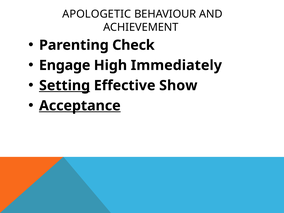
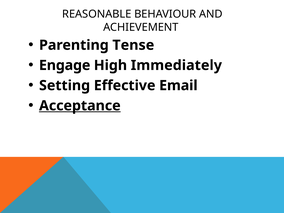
APOLOGETIC: APOLOGETIC -> REASONABLE
Check: Check -> Tense
Setting underline: present -> none
Show: Show -> Email
